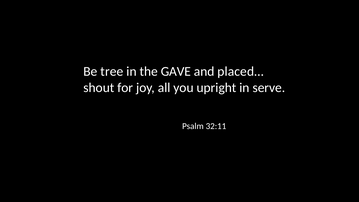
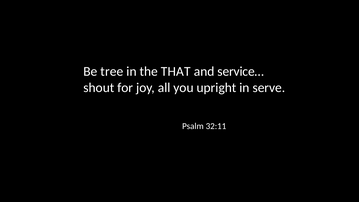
GAVE: GAVE -> THAT
placed…: placed… -> service…
